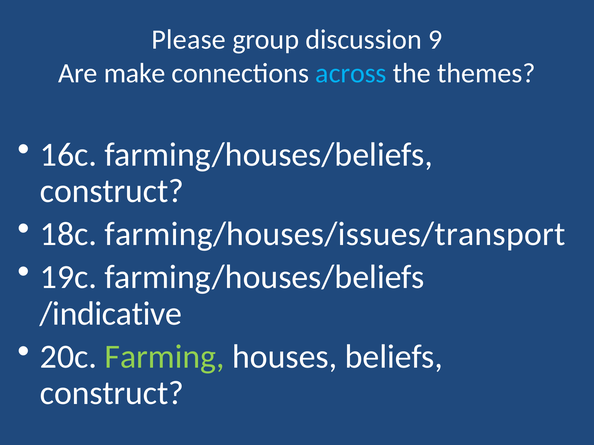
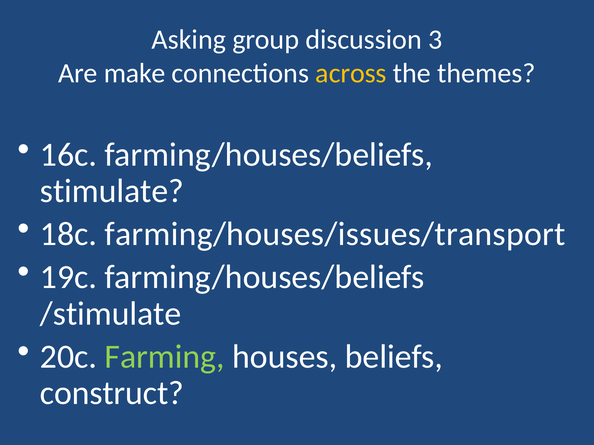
Please: Please -> Asking
9: 9 -> 3
across colour: light blue -> yellow
construct at (112, 191): construct -> stimulate
/indicative: /indicative -> /stimulate
